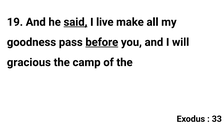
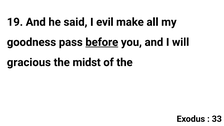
said underline: present -> none
live: live -> evil
camp: camp -> midst
